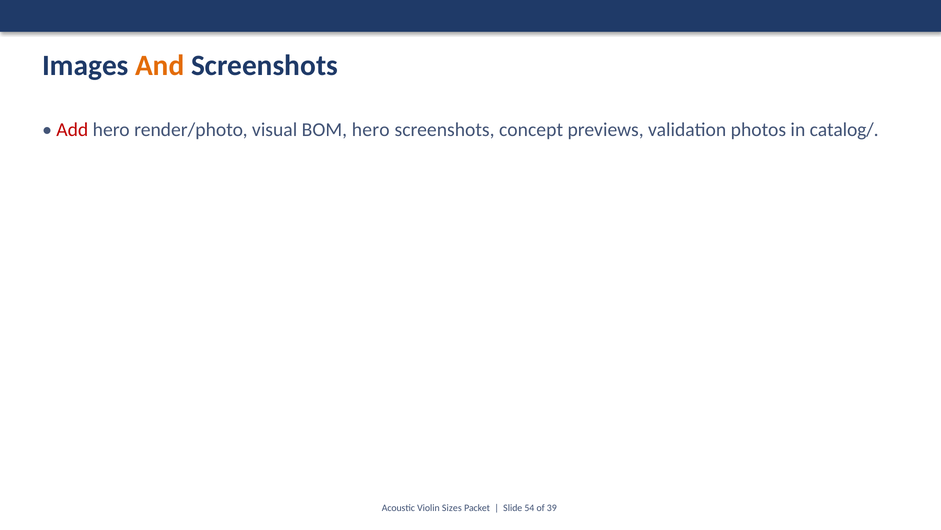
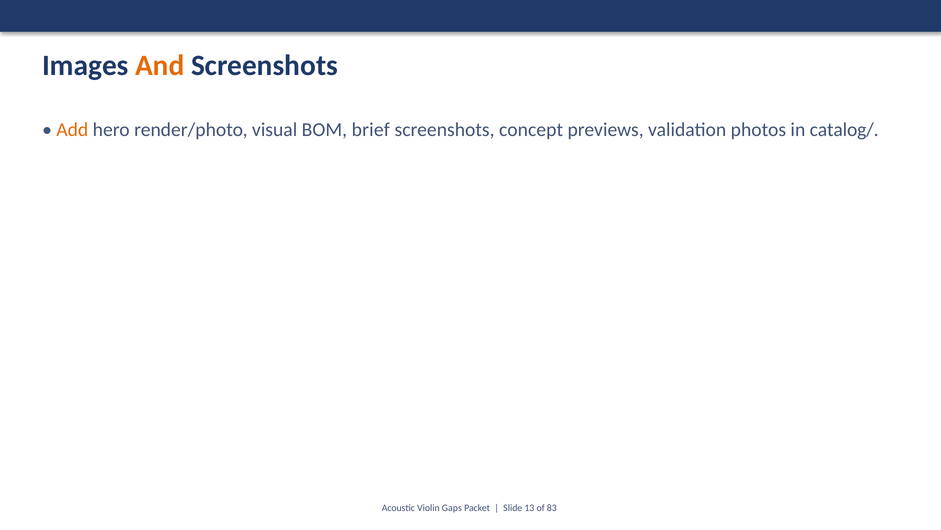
Add colour: red -> orange
BOM hero: hero -> brief
Sizes: Sizes -> Gaps
54: 54 -> 13
39: 39 -> 83
